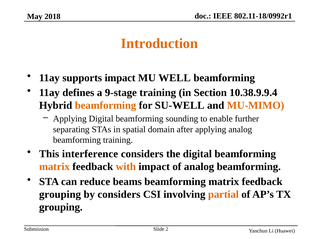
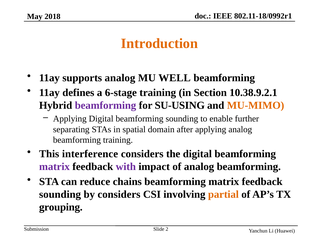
supports impact: impact -> analog
9-stage: 9-stage -> 6-stage
10.38.9.9.4: 10.38.9.9.4 -> 10.38.9.2.1
beamforming at (105, 105) colour: orange -> purple
SU-WELL: SU-WELL -> SU-USING
matrix at (54, 167) colour: orange -> purple
with colour: orange -> purple
beams: beams -> chains
grouping at (60, 194): grouping -> sounding
